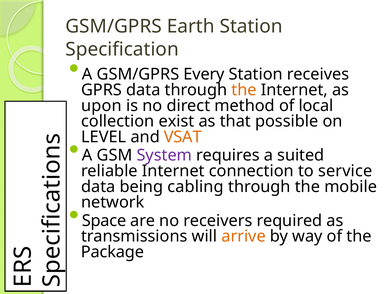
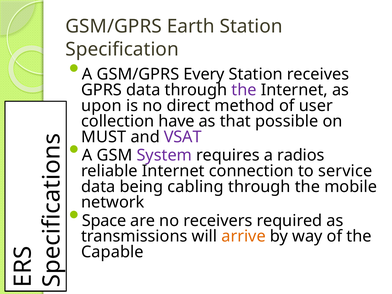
the at (244, 90) colour: orange -> purple
local: local -> user
exist: exist -> have
LEVEL: LEVEL -> MUST
VSAT colour: orange -> purple
suited: suited -> radios
Package: Package -> Capable
